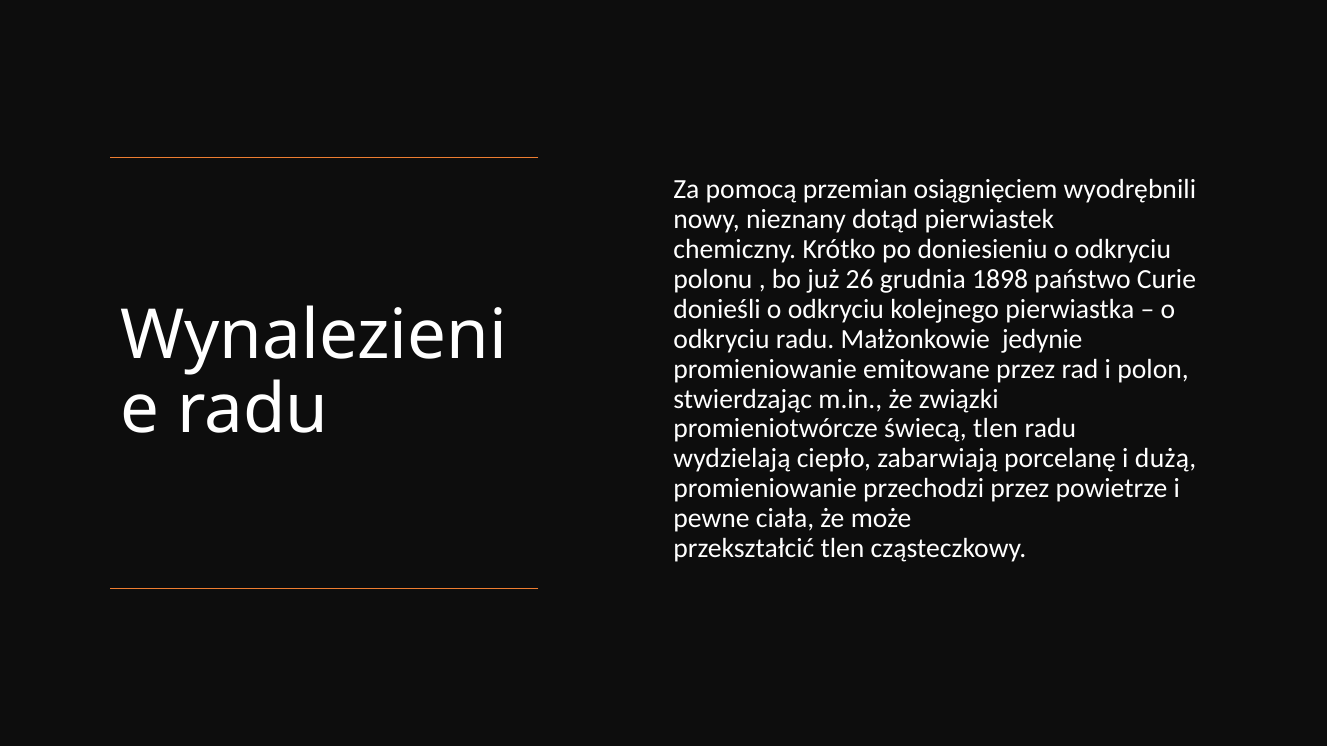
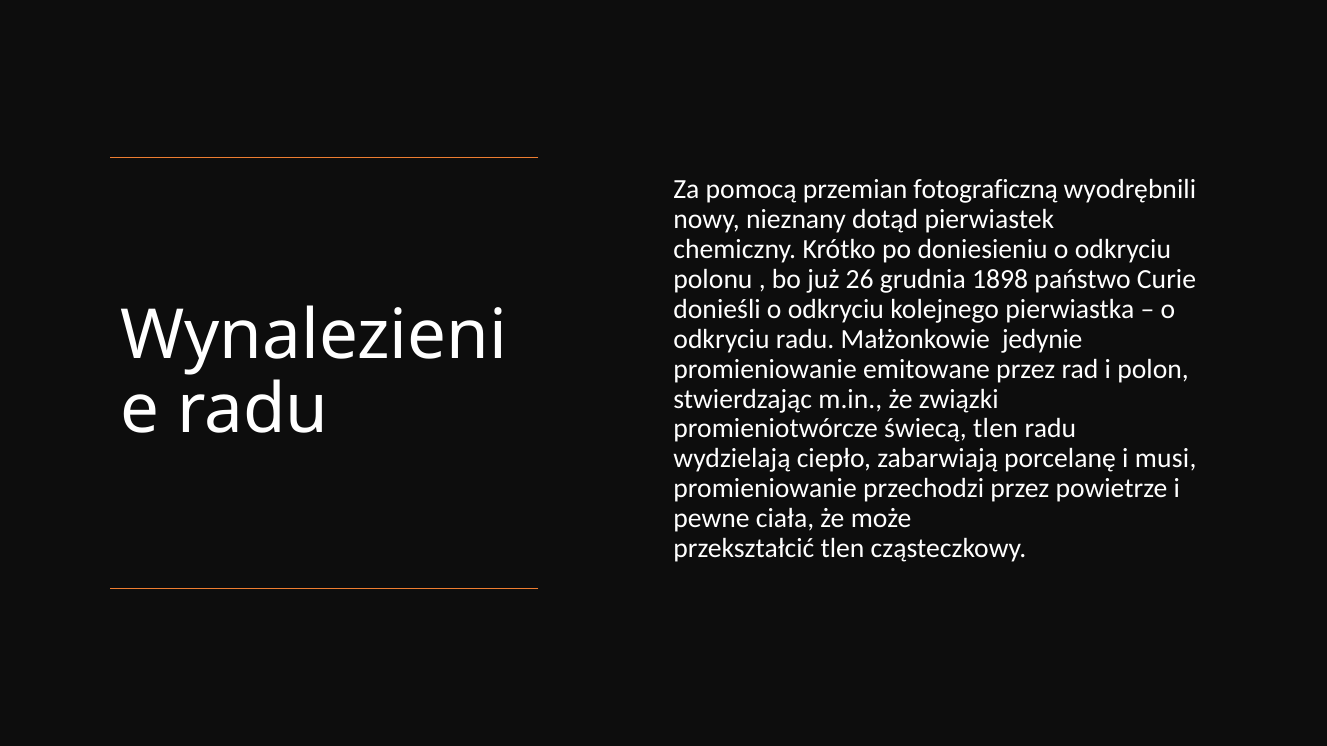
osiągnięciem: osiągnięciem -> fotograficzną
dużą: dużą -> musi
